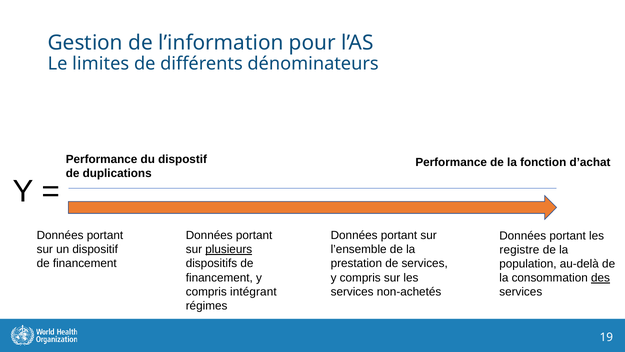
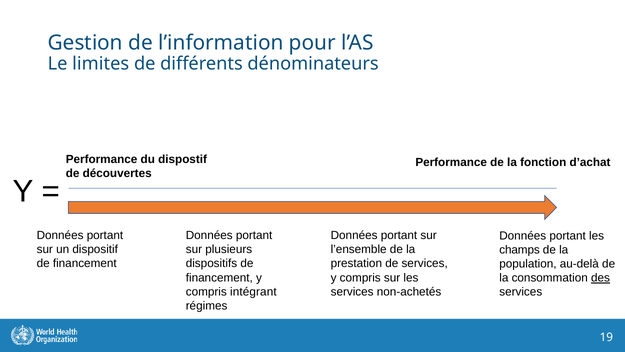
duplications: duplications -> découvertes
plusieurs underline: present -> none
registre: registre -> champs
